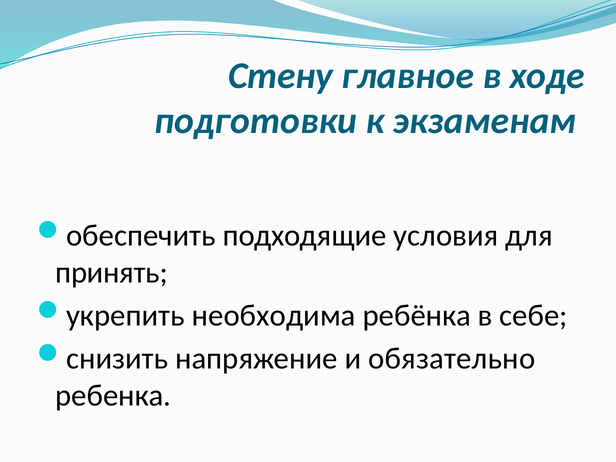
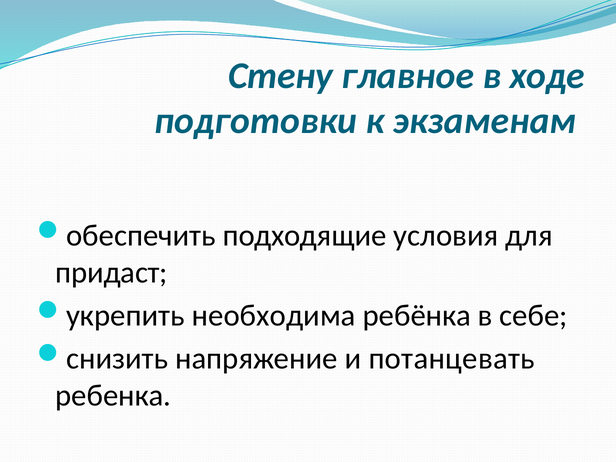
принять: принять -> придаст
обязательно: обязательно -> потанцевать
